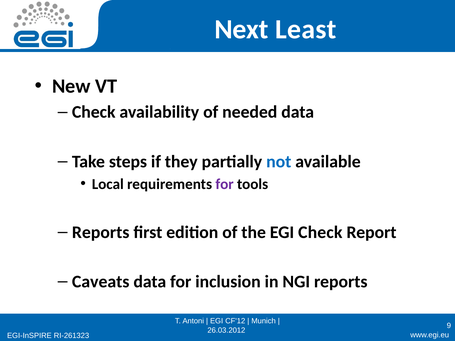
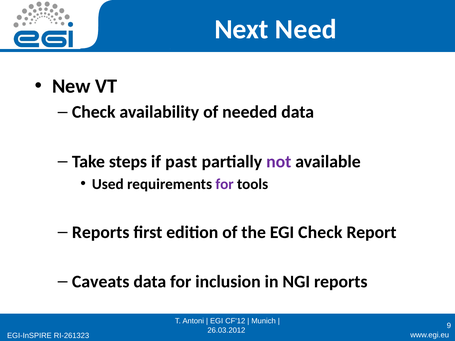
Least: Least -> Need
they: they -> past
not colour: blue -> purple
Local: Local -> Used
